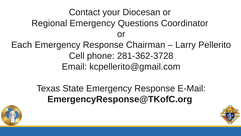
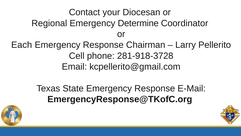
Questions: Questions -> Determine
281-362-3728: 281-362-3728 -> 281-918-3728
